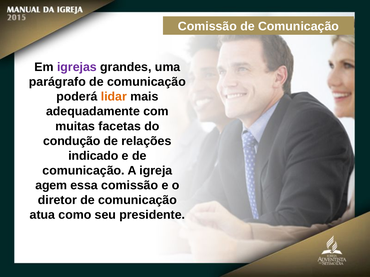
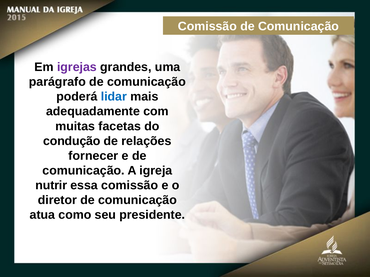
lidar colour: orange -> blue
indicado: indicado -> fornecer
agem: agem -> nutrir
